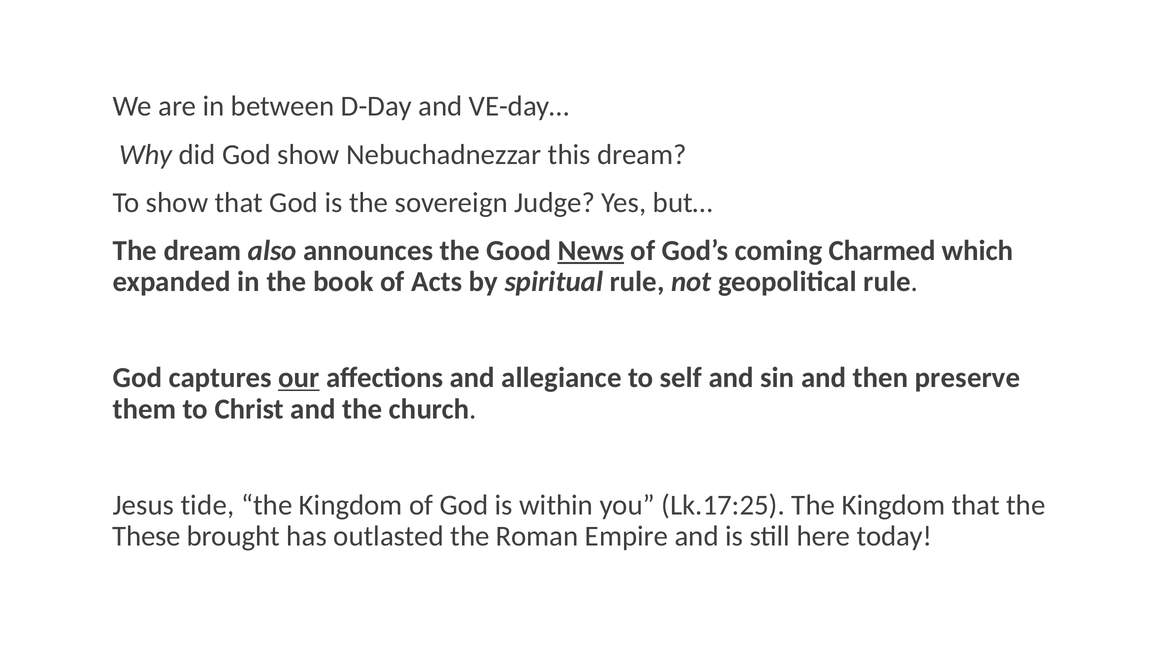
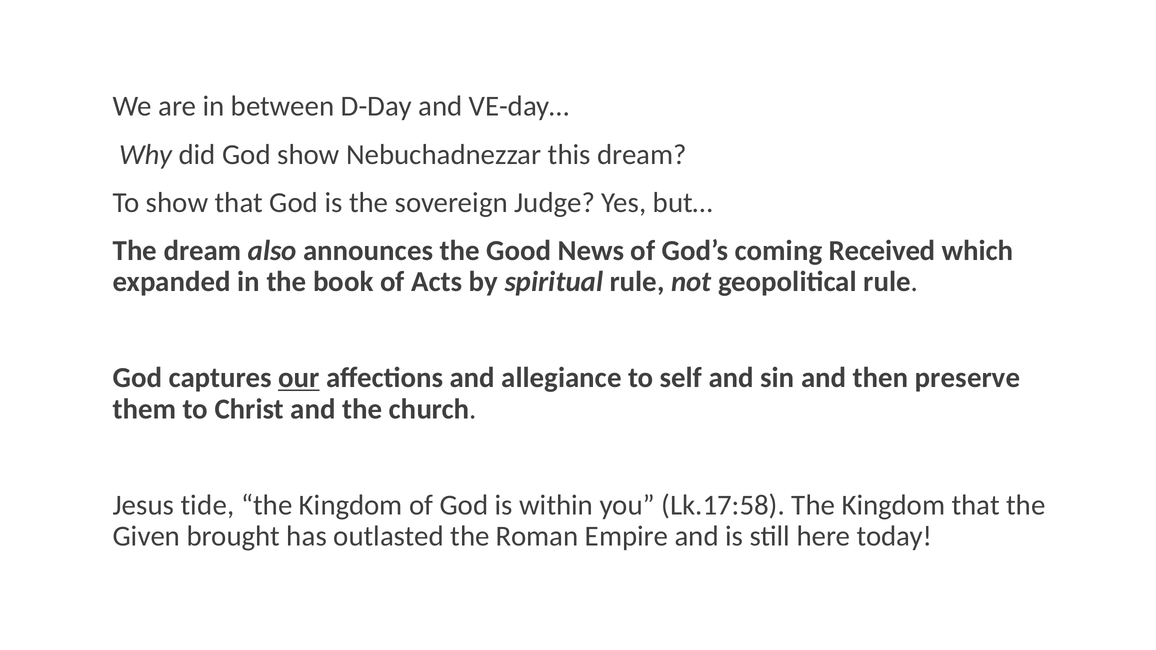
News underline: present -> none
Charmed: Charmed -> Received
Lk.17:25: Lk.17:25 -> Lk.17:58
These: These -> Given
